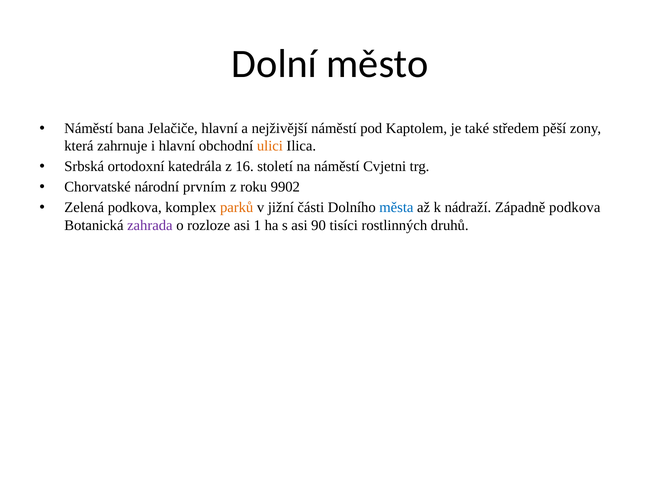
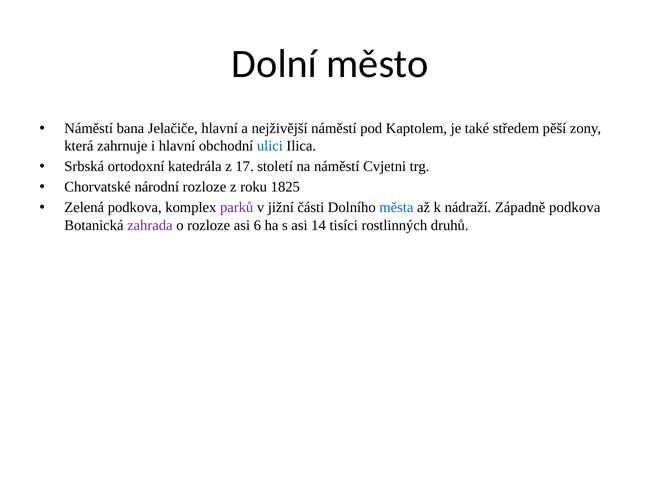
ulici colour: orange -> blue
16: 16 -> 17
národní prvním: prvním -> rozloze
9902: 9902 -> 1825
parků colour: orange -> purple
1: 1 -> 6
90: 90 -> 14
